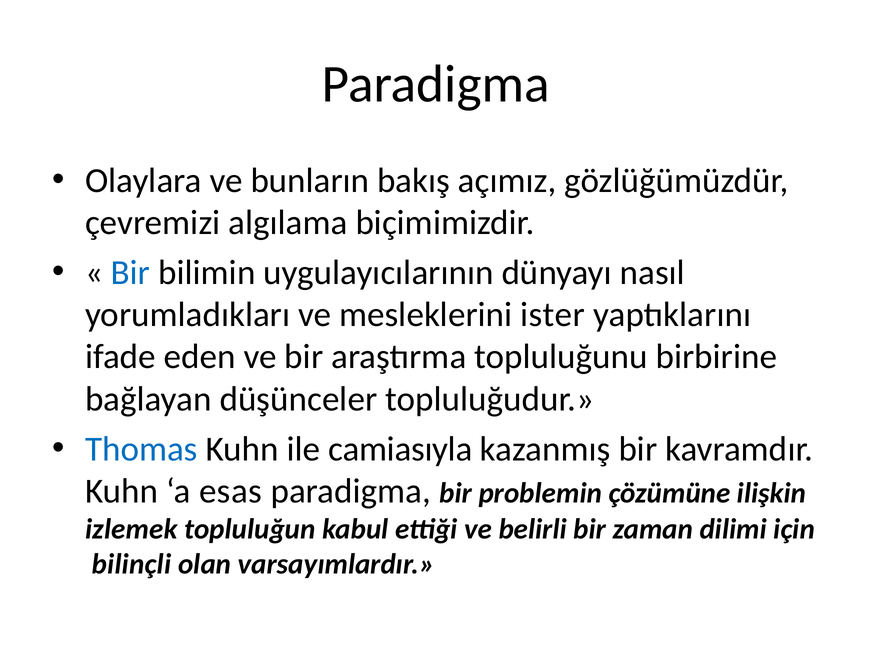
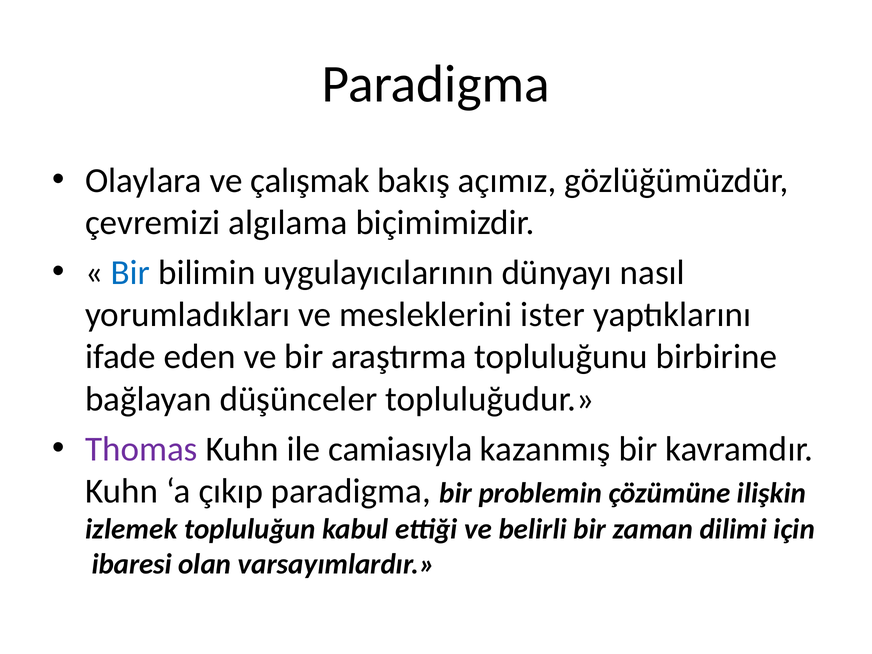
bunların: bunların -> çalışmak
Thomas colour: blue -> purple
esas: esas -> çıkıp
bilinçli: bilinçli -> ibaresi
